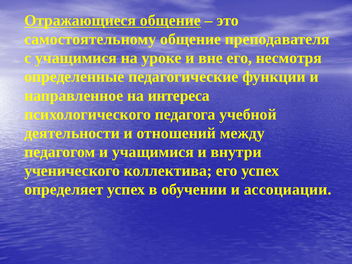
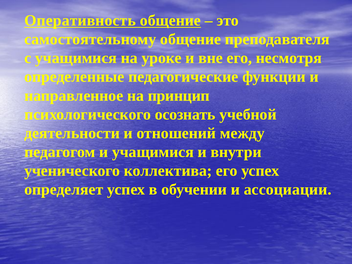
Отражающиеся: Отражающиеся -> Оперативность
интереса: интереса -> принцип
педагога: педагога -> осознать
